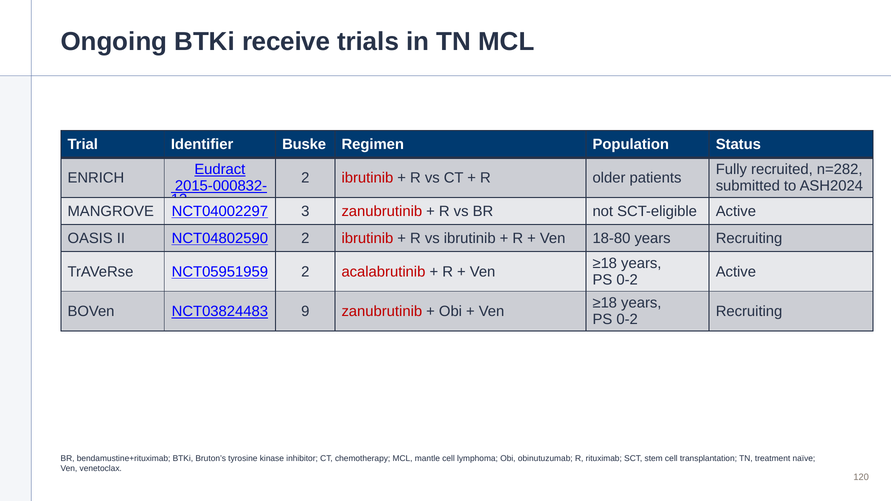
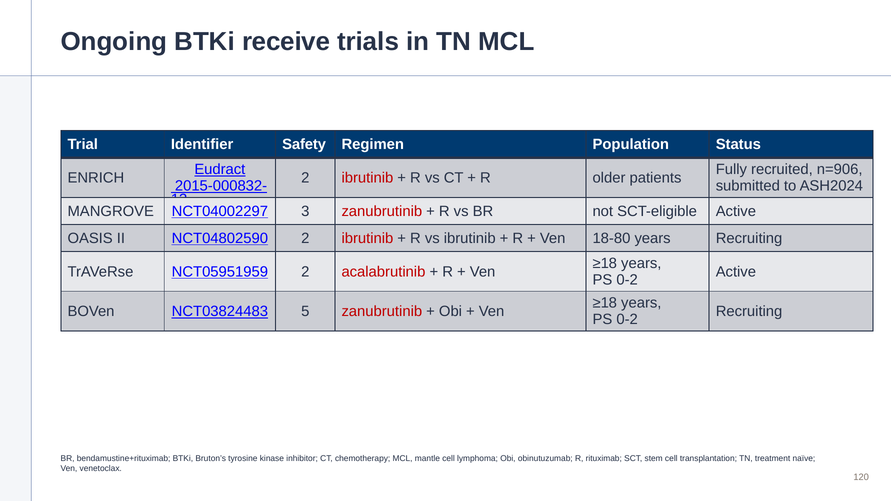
Buske: Buske -> Safety
n=282: n=282 -> n=906
9: 9 -> 5
